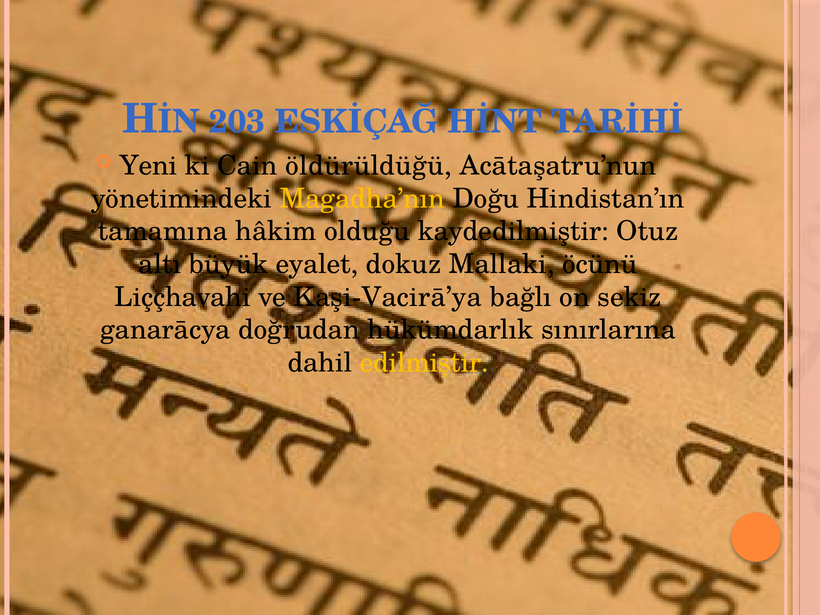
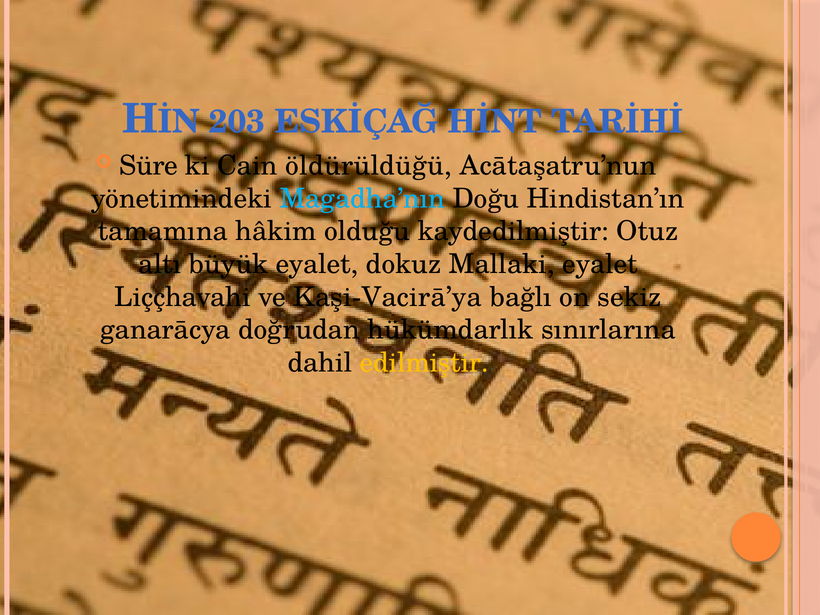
Yeni: Yeni -> Süre
Magadha’nın colour: yellow -> light blue
Mallaki öcünü: öcünü -> eyalet
